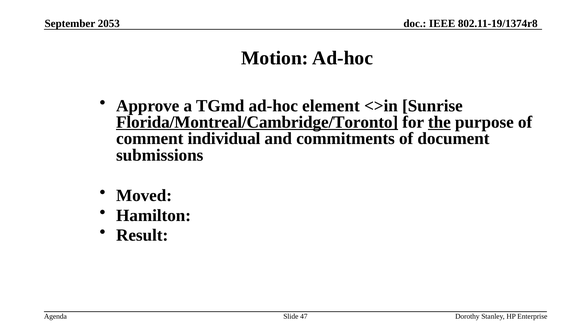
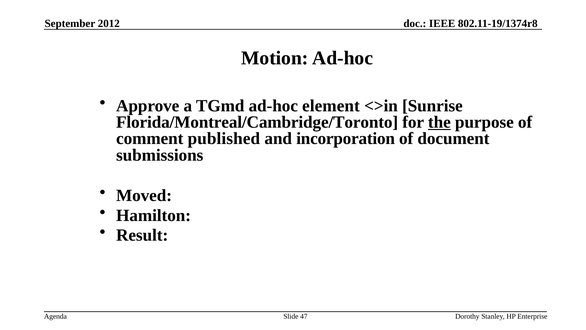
2053: 2053 -> 2012
Florida/Montreal/Cambridge/Toronto underline: present -> none
individual: individual -> published
commitments: commitments -> incorporation
